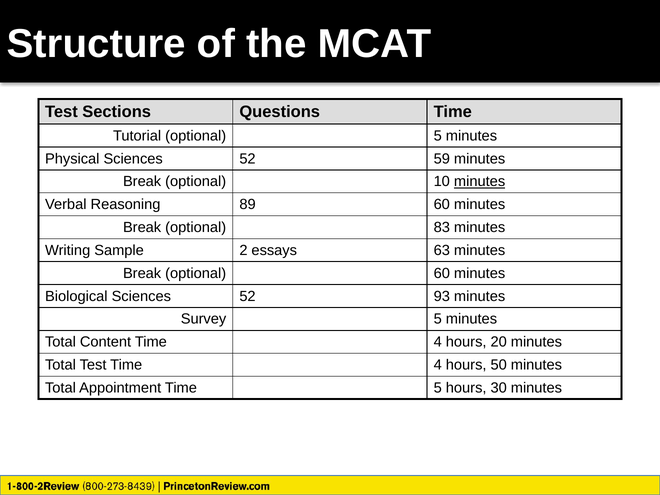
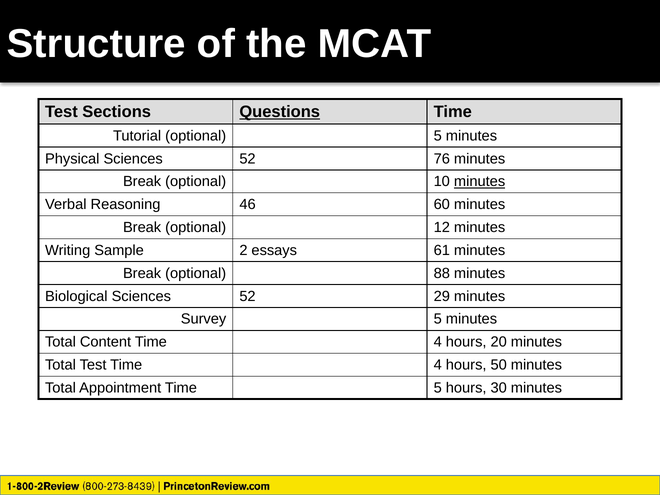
Questions underline: none -> present
59: 59 -> 76
89: 89 -> 46
83: 83 -> 12
63: 63 -> 61
optional 60: 60 -> 88
93: 93 -> 29
